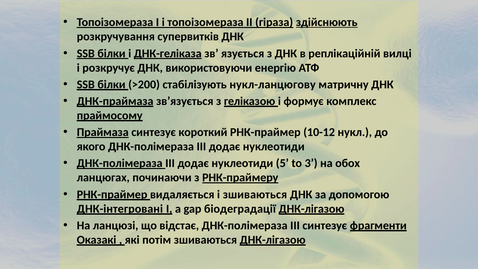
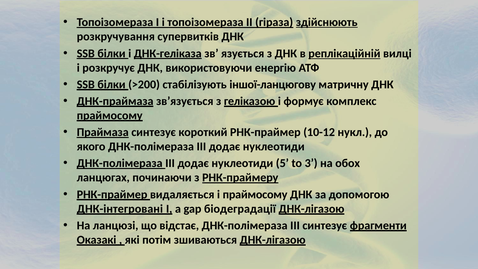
реплікаційній underline: none -> present
нукл-ланцюгову: нукл-ланцюгову -> іншої-ланцюгову
і зшиваються: зшиваються -> праймосому
